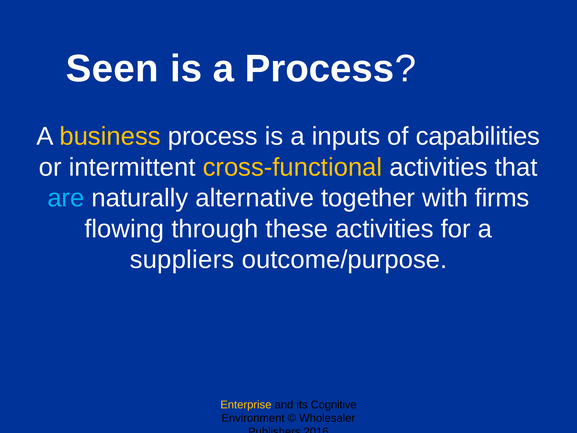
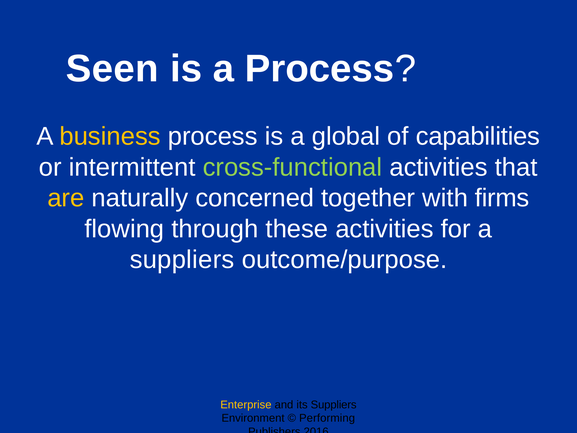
inputs: inputs -> global
cross-functional colour: yellow -> light green
are colour: light blue -> yellow
alternative: alternative -> concerned
its Cognitive: Cognitive -> Suppliers
Wholesaler: Wholesaler -> Performing
